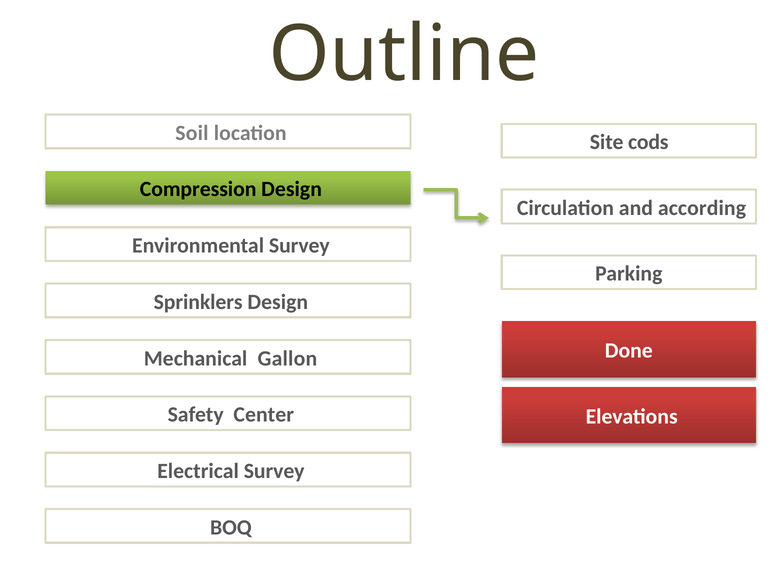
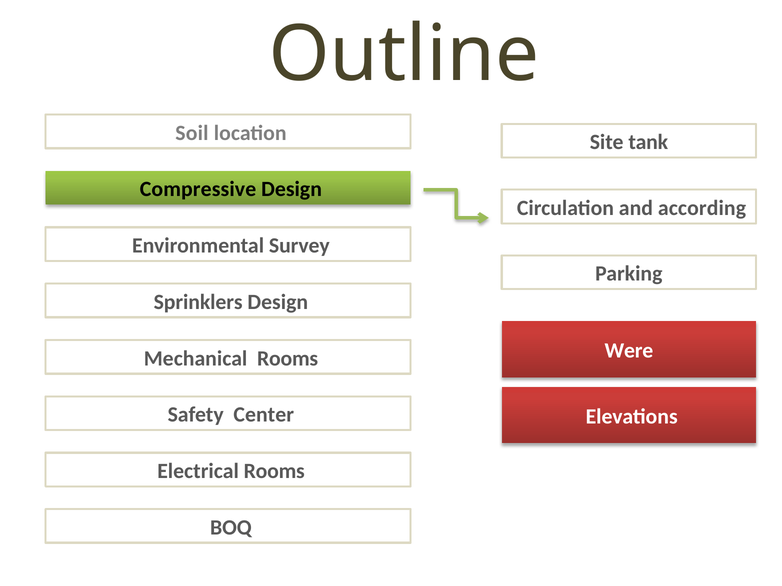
cods: cods -> tank
Compression: Compression -> Compressive
Done: Done -> Were
Mechanical Gallon: Gallon -> Rooms
Electrical Survey: Survey -> Rooms
